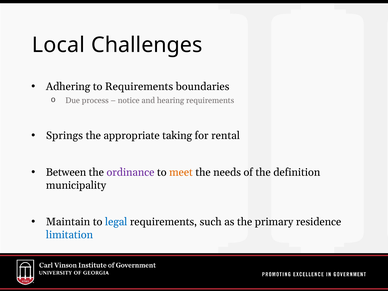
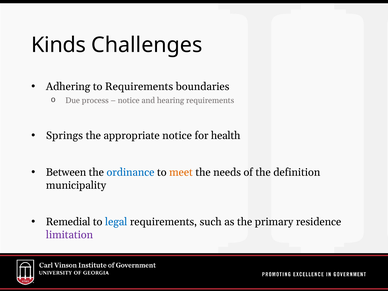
Local: Local -> Kinds
appropriate taking: taking -> notice
rental: rental -> health
ordinance colour: purple -> blue
Maintain: Maintain -> Remedial
limitation colour: blue -> purple
